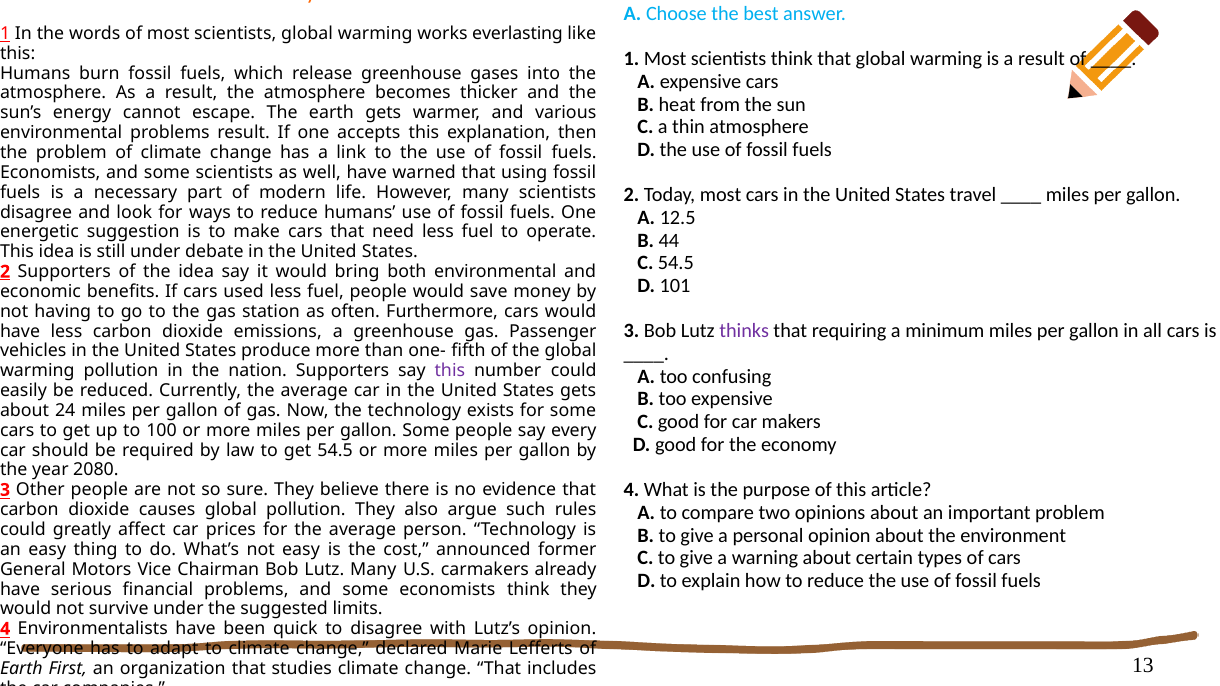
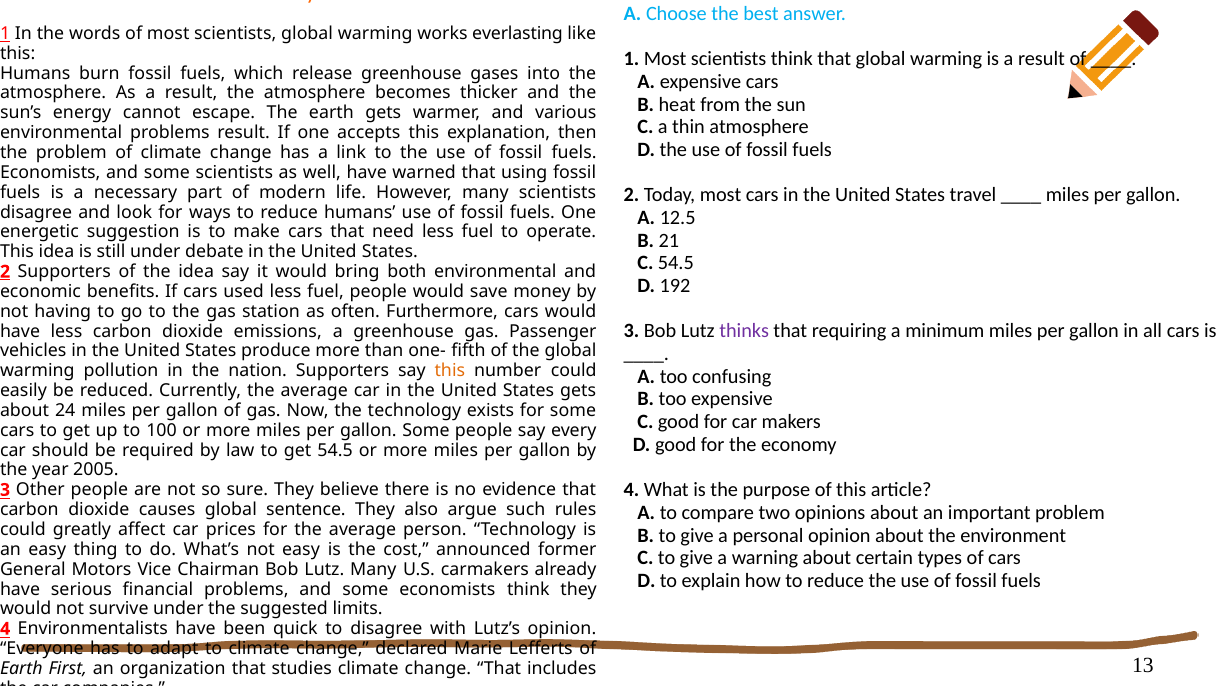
44: 44 -> 21
101: 101 -> 192
this at (450, 371) colour: purple -> orange
2080: 2080 -> 2005
global pollution: pollution -> sentence
